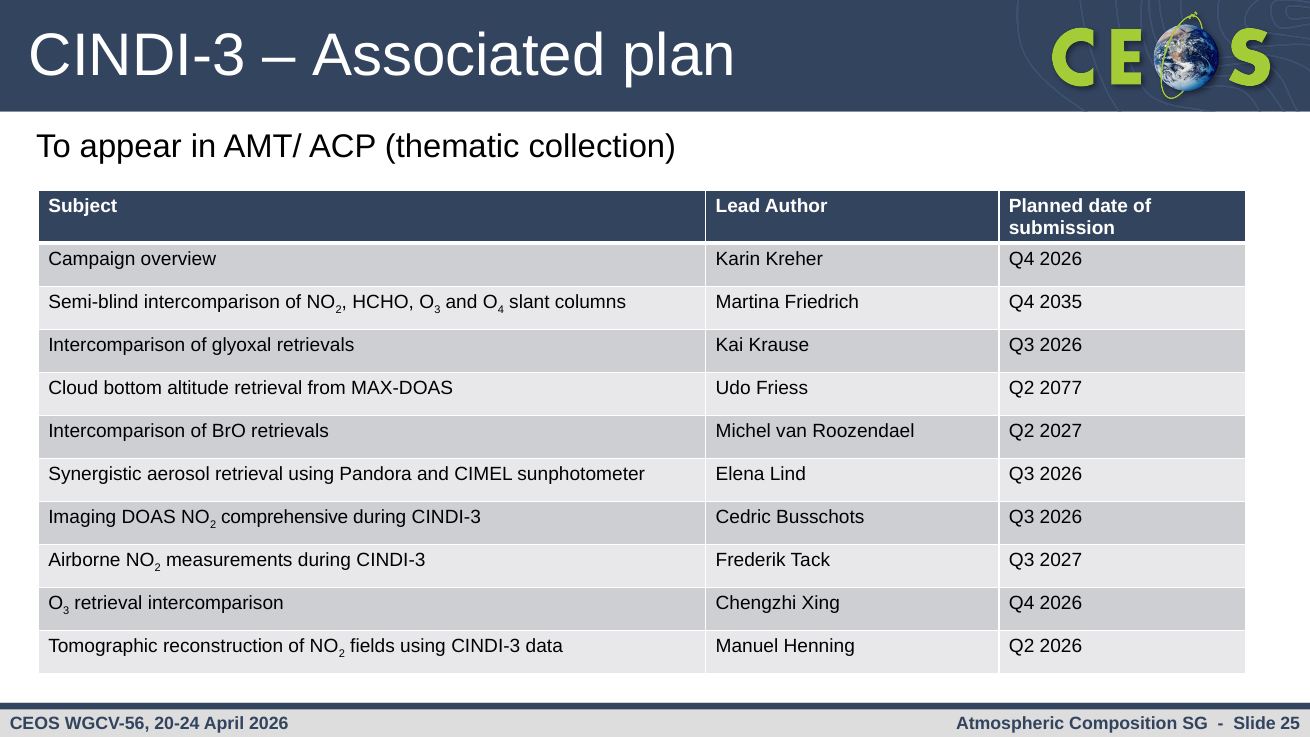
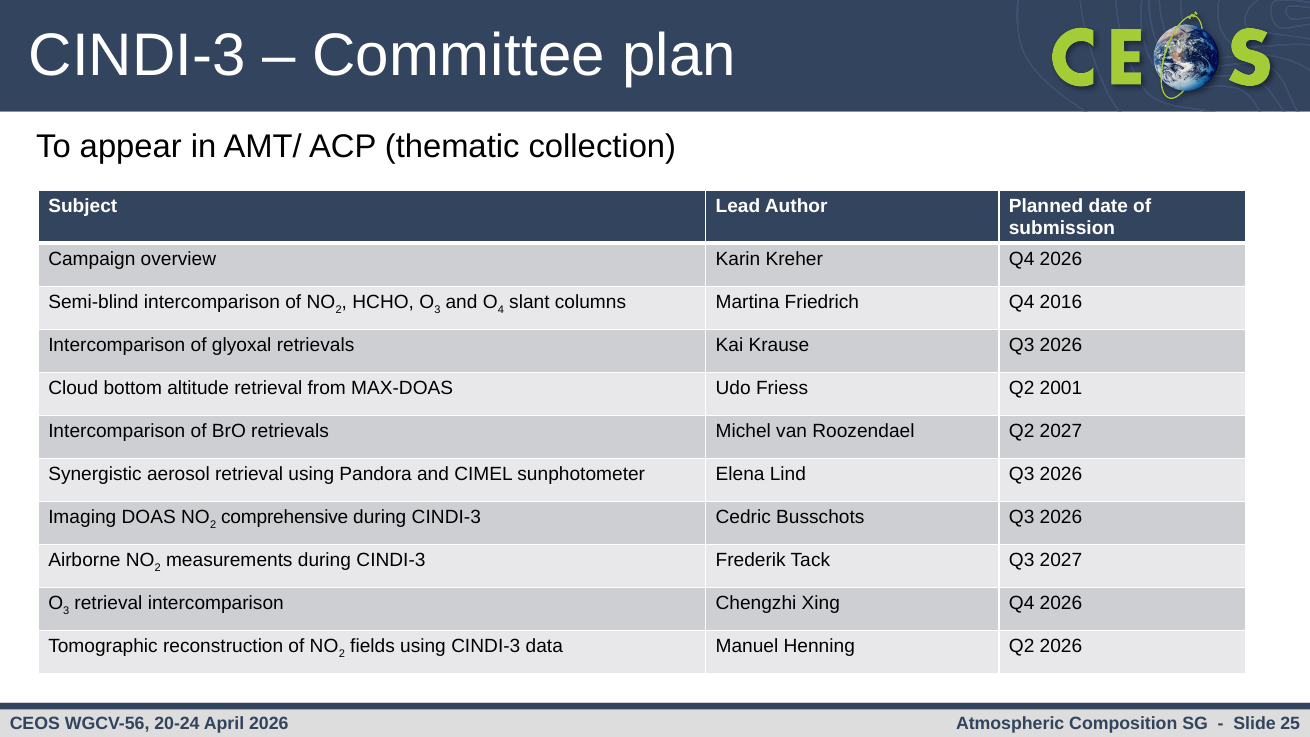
Associated: Associated -> Committee
2035: 2035 -> 2016
2077: 2077 -> 2001
